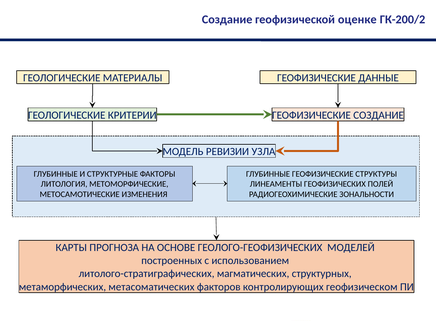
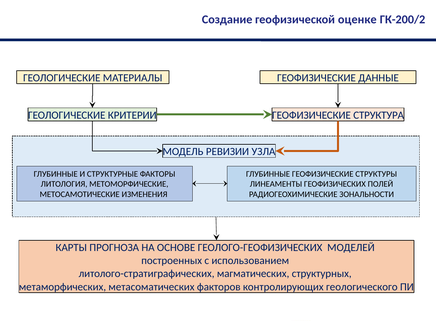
СОЗДАНИЕ at (379, 115): СОЗДАНИЕ -> СТРУКТУРА
геофизическом: геофизическом -> геологического
